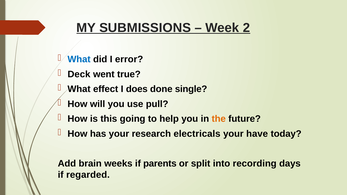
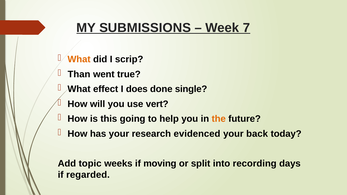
2: 2 -> 7
What at (79, 59) colour: blue -> orange
error: error -> scrip
Deck: Deck -> Than
pull: pull -> vert
electricals: electricals -> evidenced
have: have -> back
brain: brain -> topic
parents: parents -> moving
